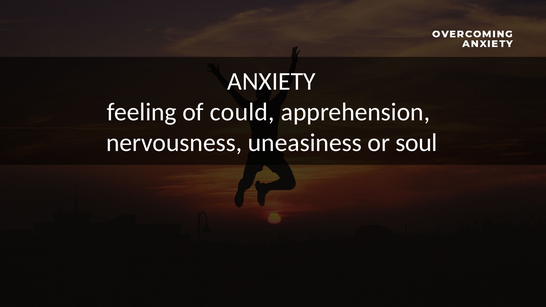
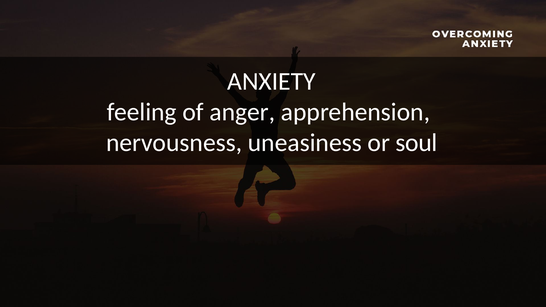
could: could -> anger
